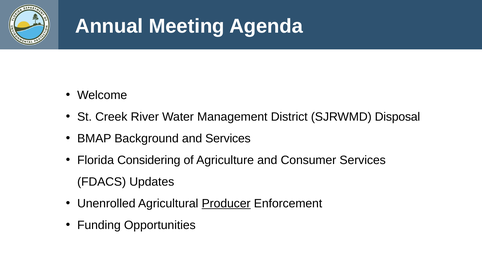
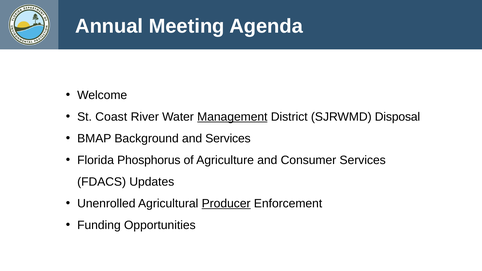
Creek: Creek -> Coast
Management underline: none -> present
Considering: Considering -> Phosphorus
